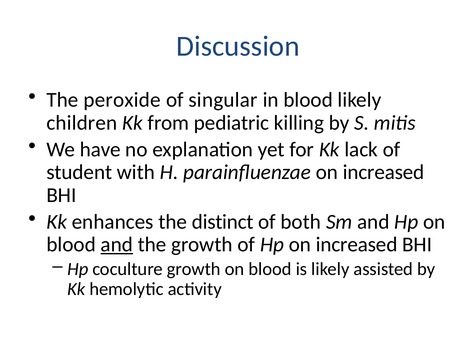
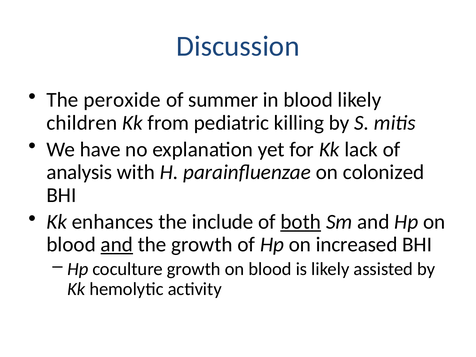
singular: singular -> summer
student: student -> analysis
parainfluenzae on increased: increased -> colonized
distinct: distinct -> include
both underline: none -> present
